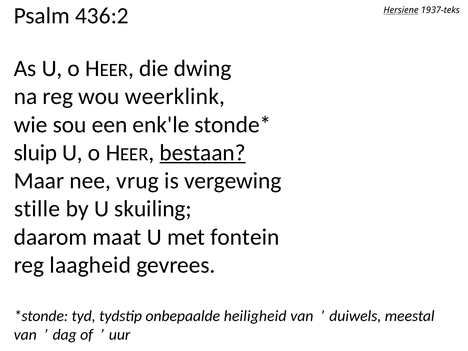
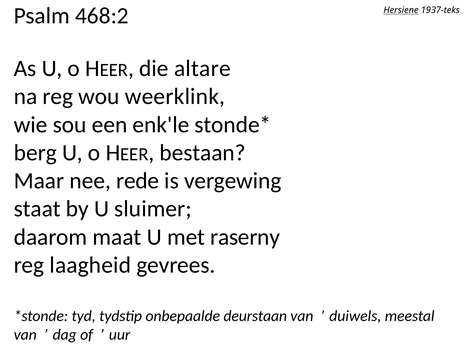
436:2: 436:2 -> 468:2
dwing: dwing -> altare
sluip: sluip -> berg
bestaan underline: present -> none
vrug: vrug -> rede
stille: stille -> staat
skuiling: skuiling -> sluimer
fontein: fontein -> raserny
heiligheid: heiligheid -> deurstaan
